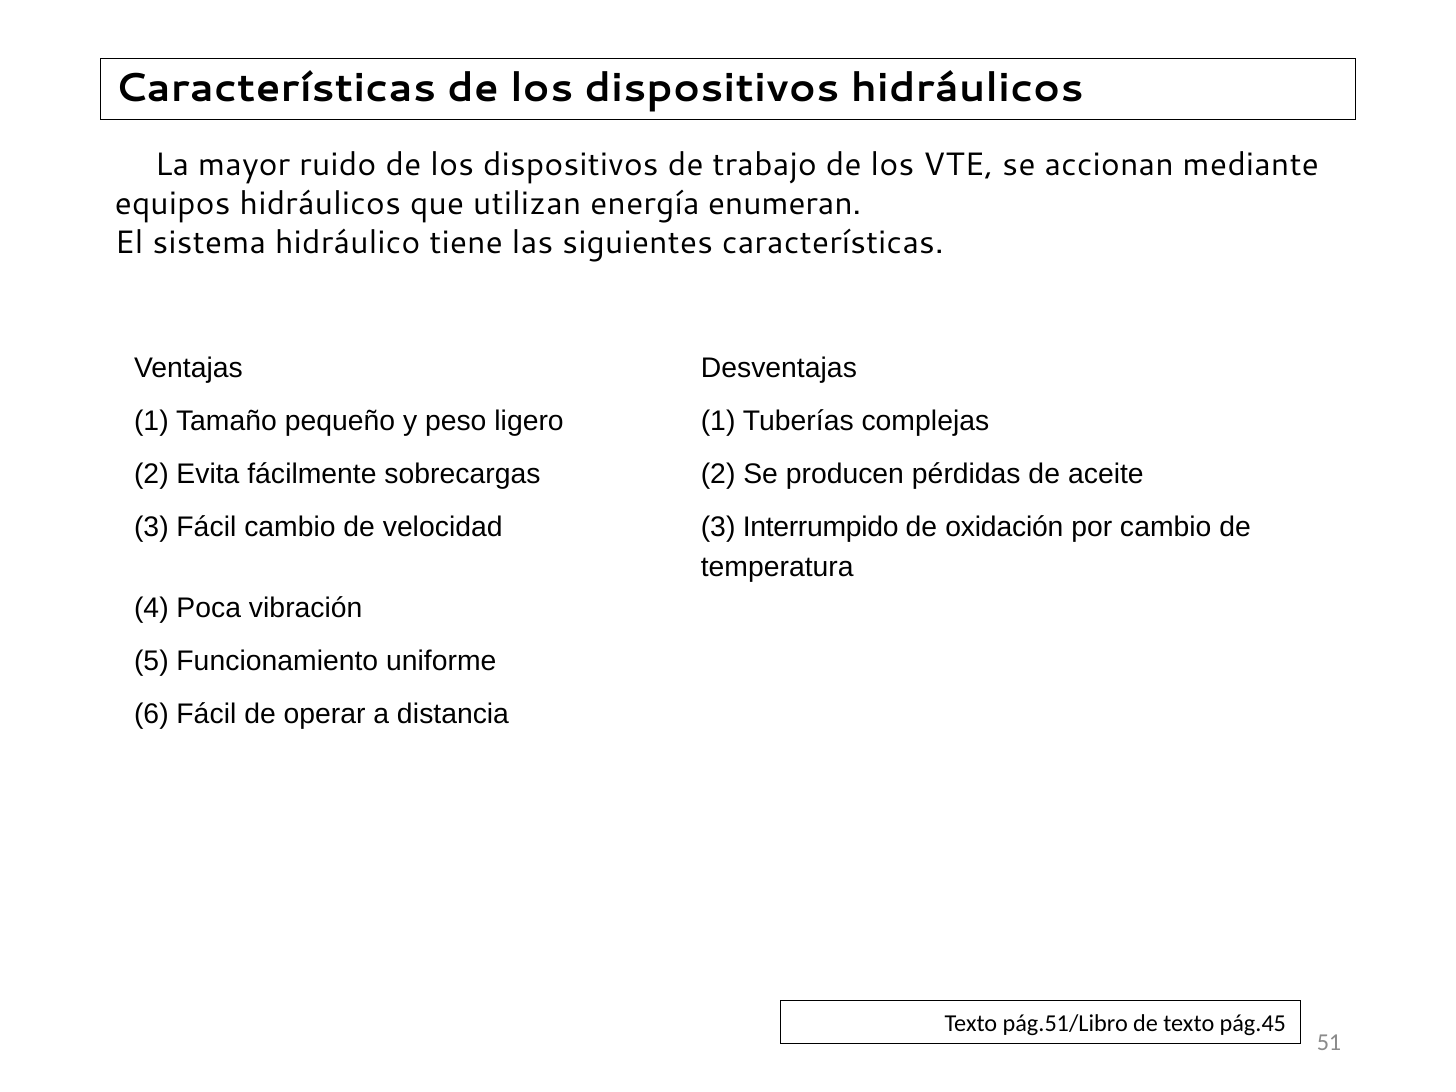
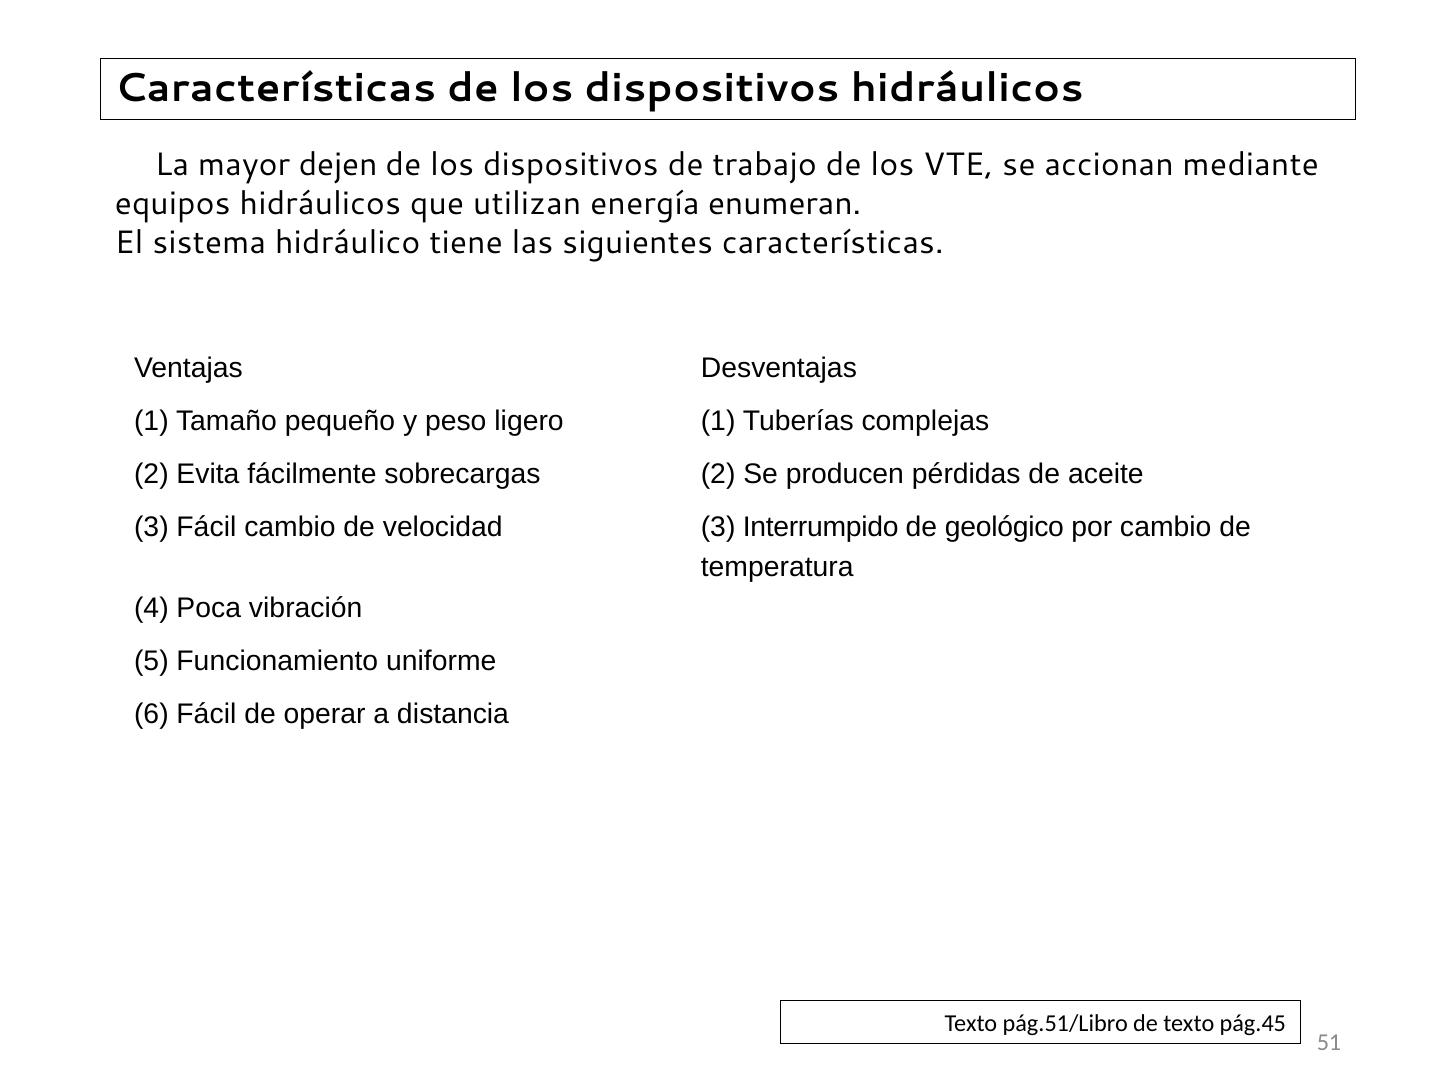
ruido: ruido -> dejen
oxidación: oxidación -> geológico
